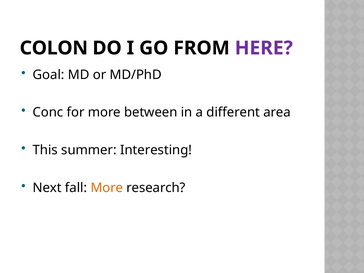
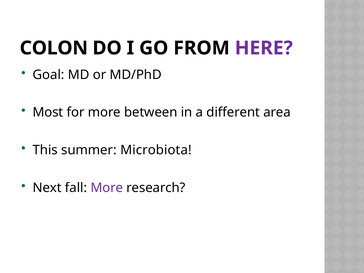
Conc: Conc -> Most
Interesting: Interesting -> Microbiota
More at (107, 188) colour: orange -> purple
